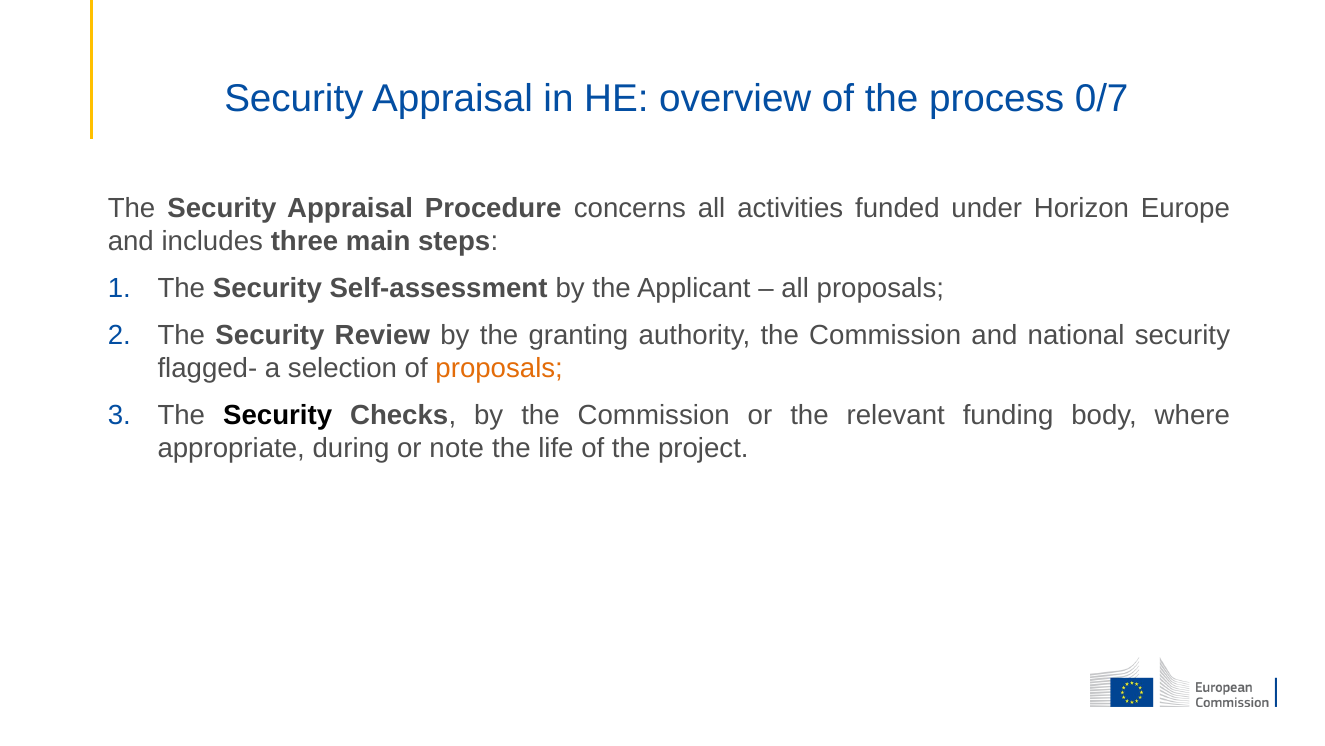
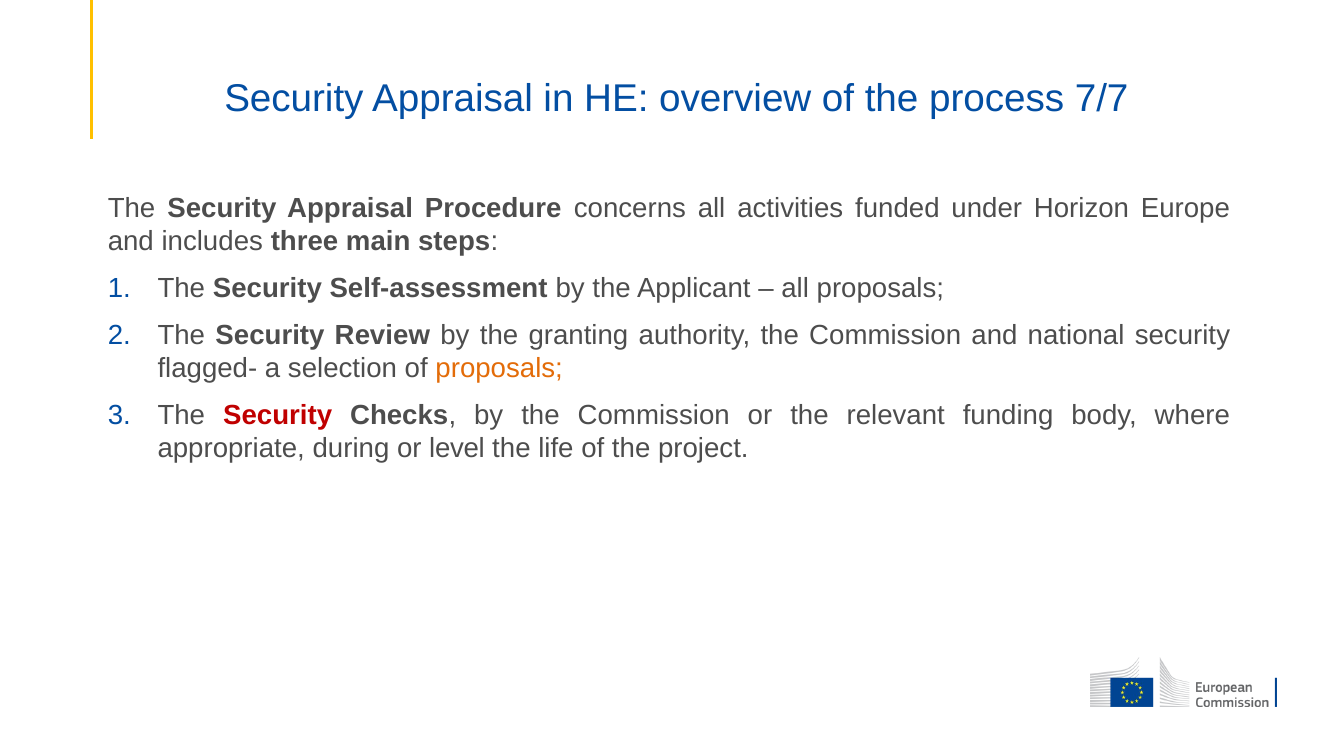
0/7: 0/7 -> 7/7
Security at (278, 415) colour: black -> red
note: note -> level
